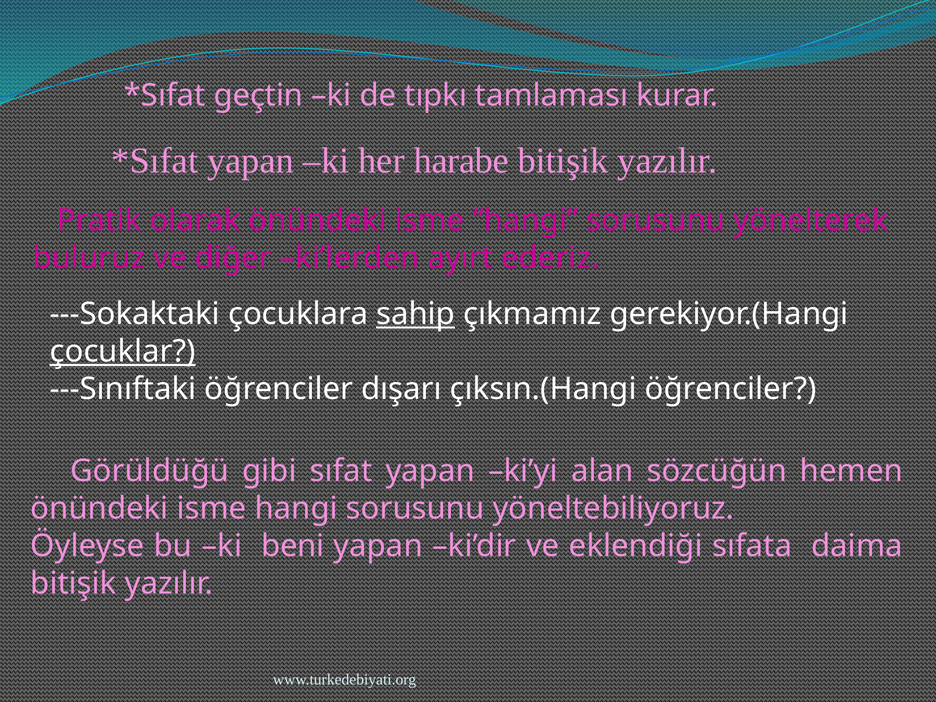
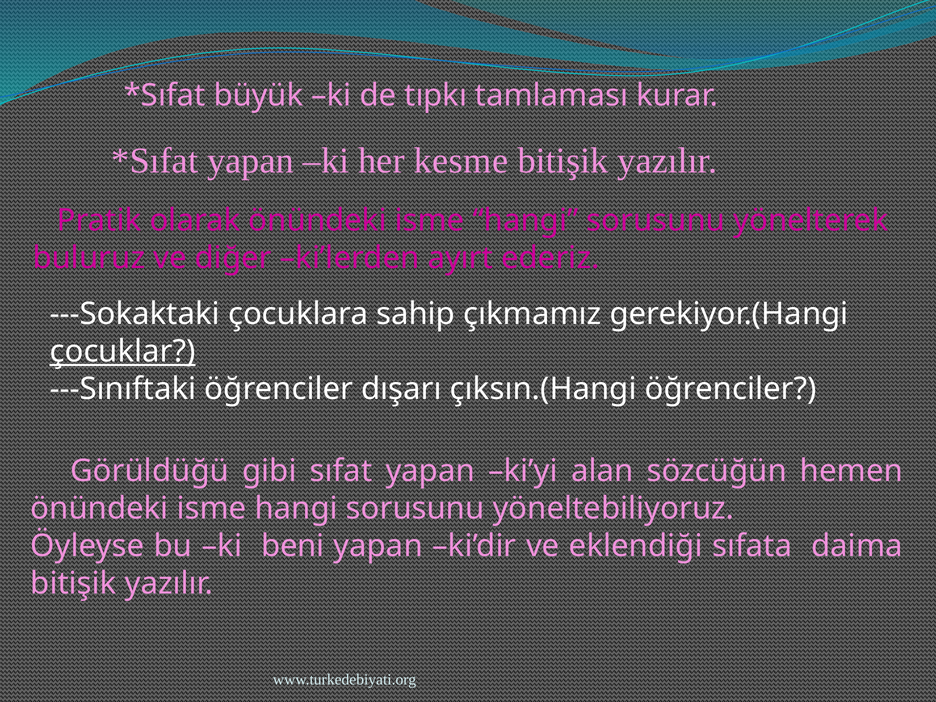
geçtin: geçtin -> büyük
harabe: harabe -> kesme
sahip underline: present -> none
